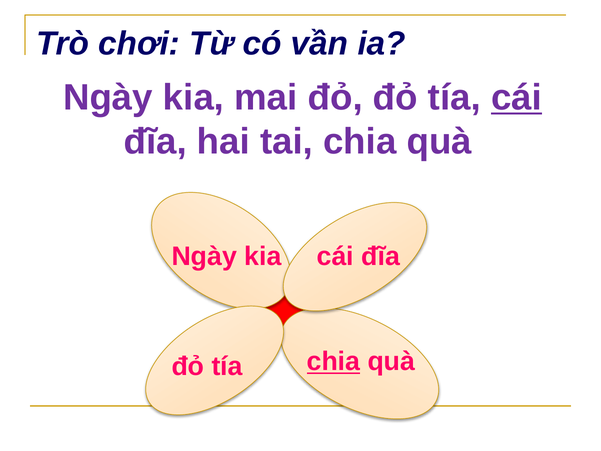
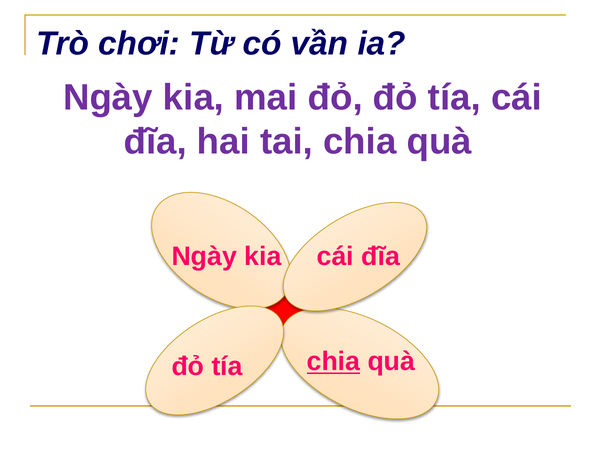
cái at (517, 98) underline: present -> none
